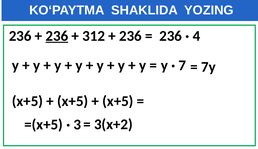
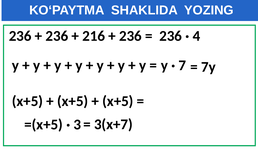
236 at (57, 36) underline: present -> none
312: 312 -> 216
3(х+2: 3(х+2 -> 3(х+7
